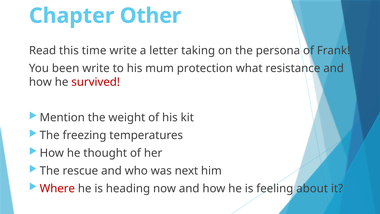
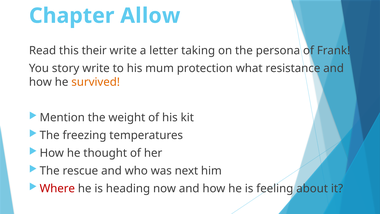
Other: Other -> Allow
time: time -> their
been: been -> story
survived colour: red -> orange
